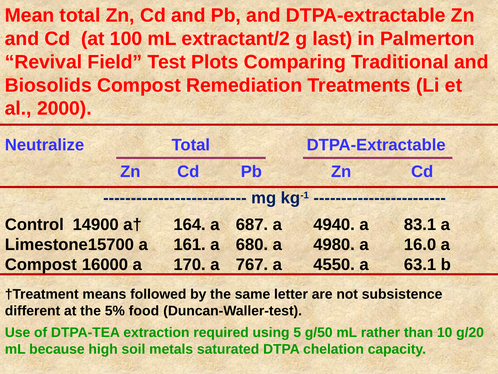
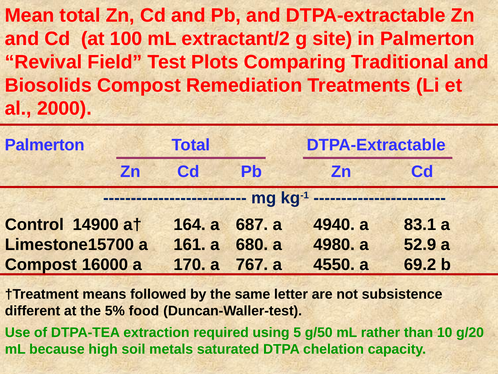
last: last -> site
Neutralize at (45, 145): Neutralize -> Palmerton
16.0: 16.0 -> 52.9
63.1: 63.1 -> 69.2
